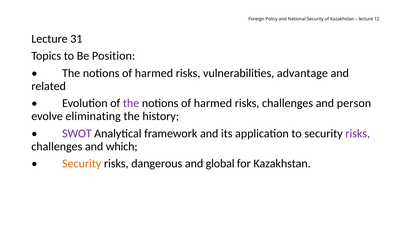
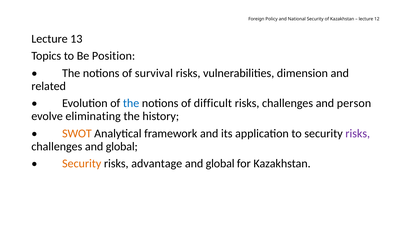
31: 31 -> 13
harmed at (154, 73): harmed -> survival
advantage: advantage -> dimension
the at (131, 103) colour: purple -> blue
harmed at (213, 103): harmed -> difficult
SWOT colour: purple -> orange
challenges and which: which -> global
dangerous: dangerous -> advantage
